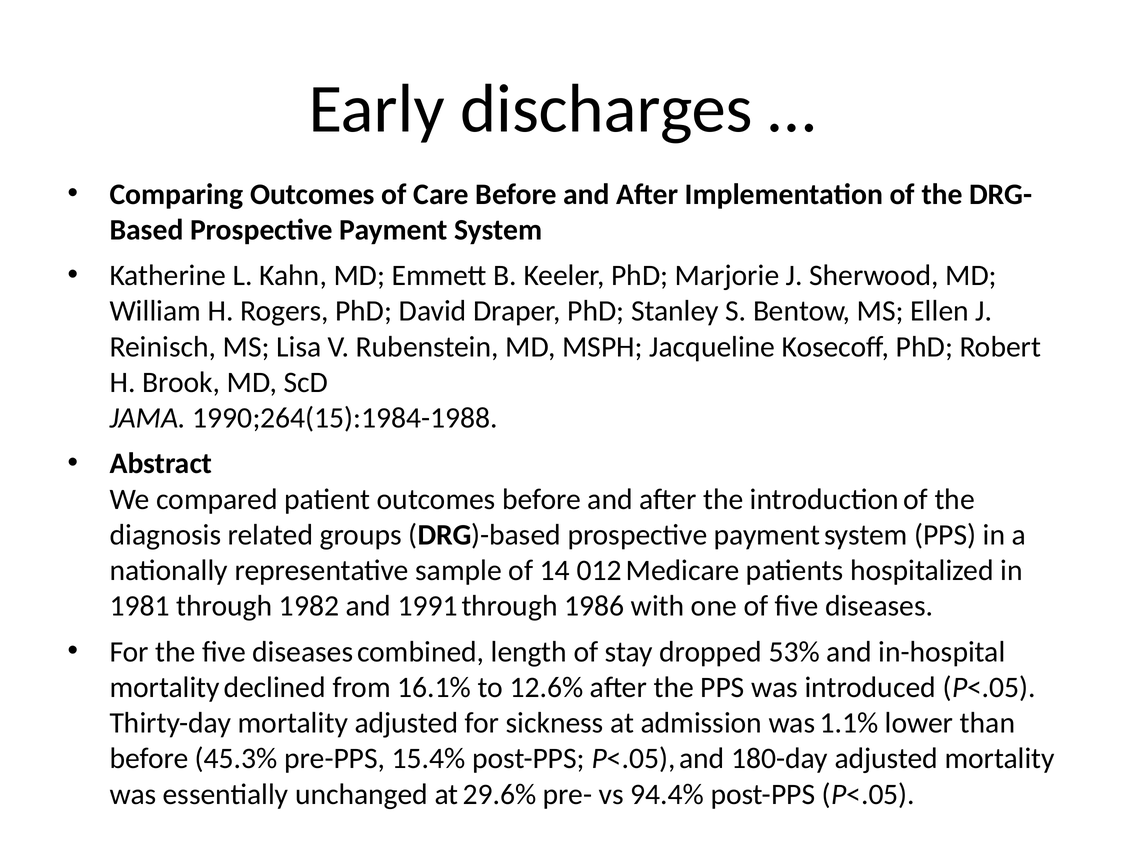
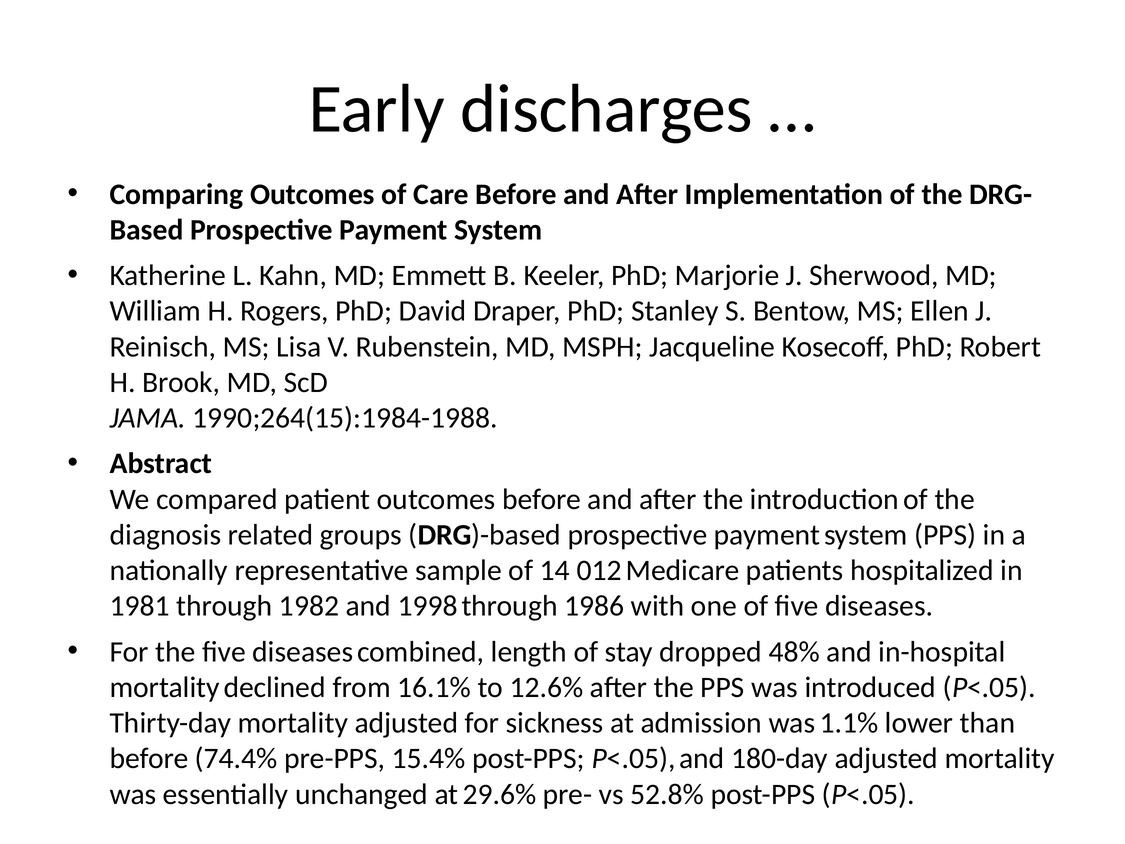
1991: 1991 -> 1998
53%: 53% -> 48%
45.3%: 45.3% -> 74.4%
94.4%: 94.4% -> 52.8%
